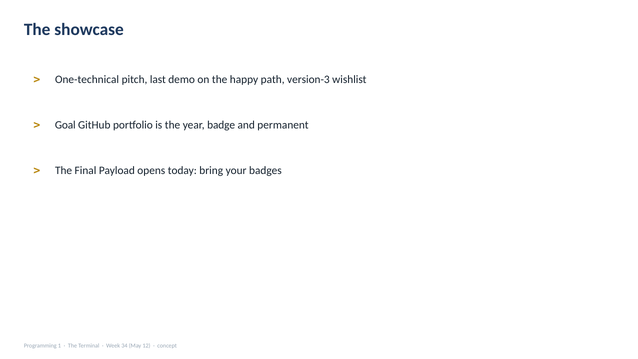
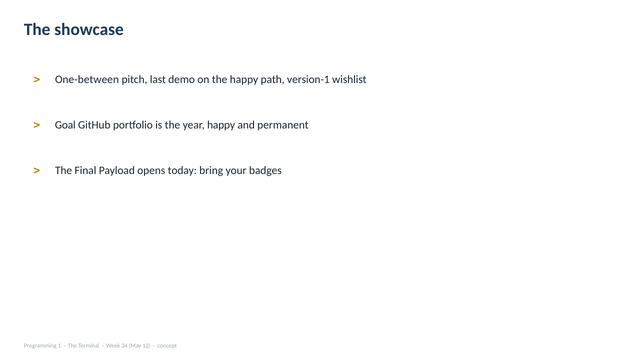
One-technical: One-technical -> One-between
version-3: version-3 -> version-1
year badge: badge -> happy
